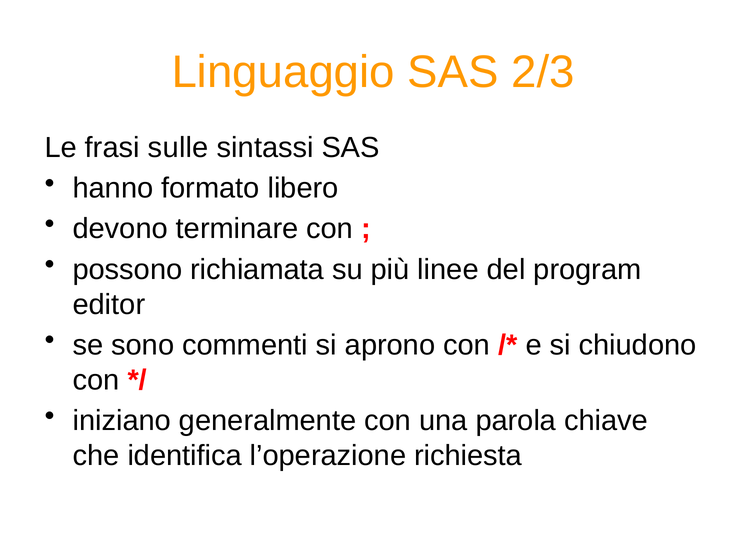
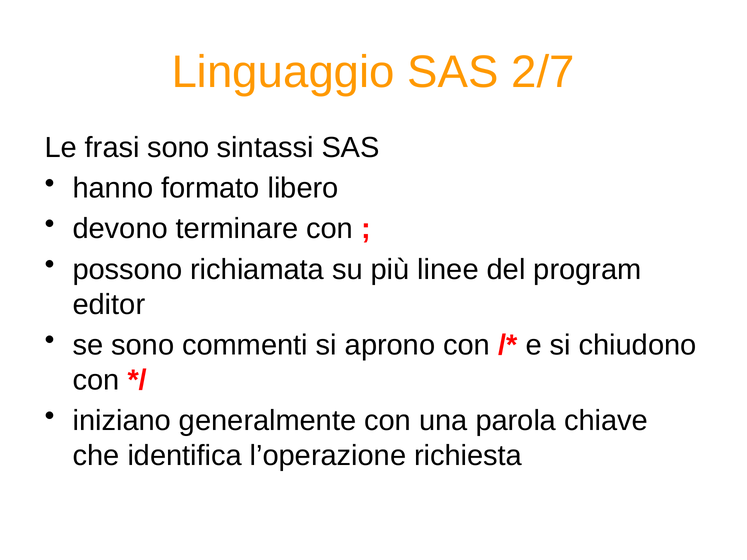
2/3: 2/3 -> 2/7
frasi sulle: sulle -> sono
